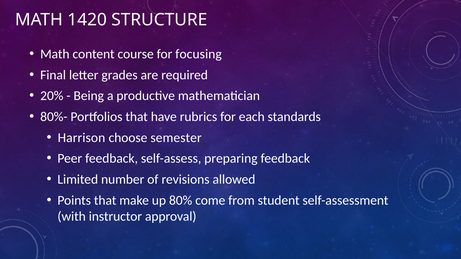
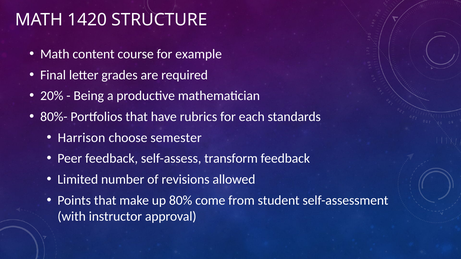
focusing: focusing -> example
preparing: preparing -> transform
